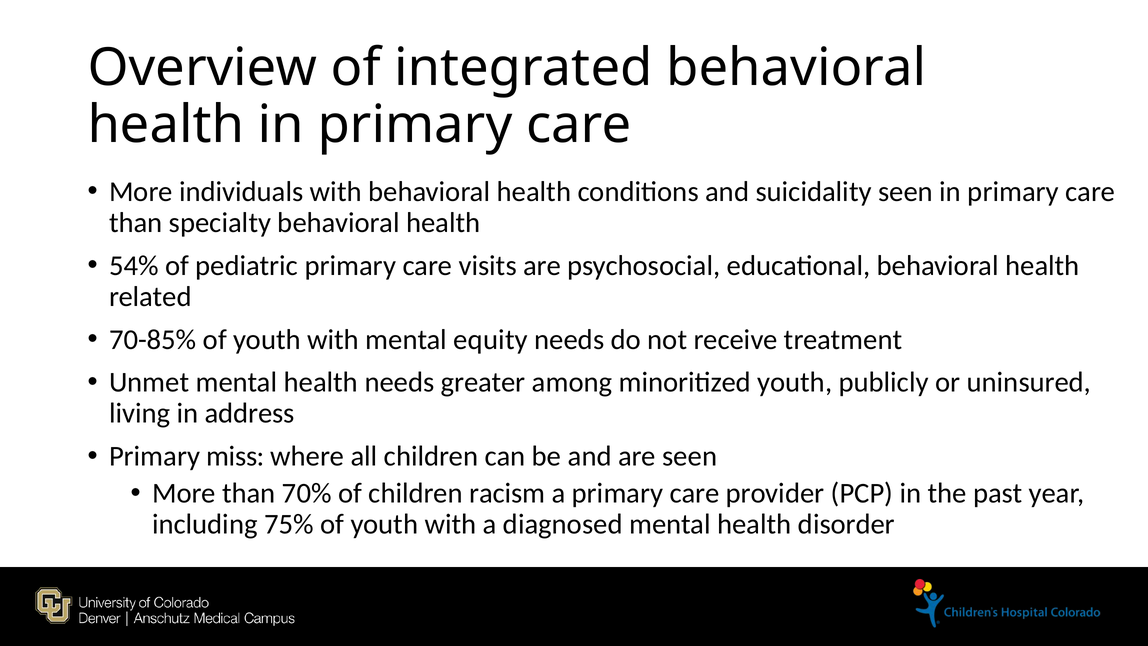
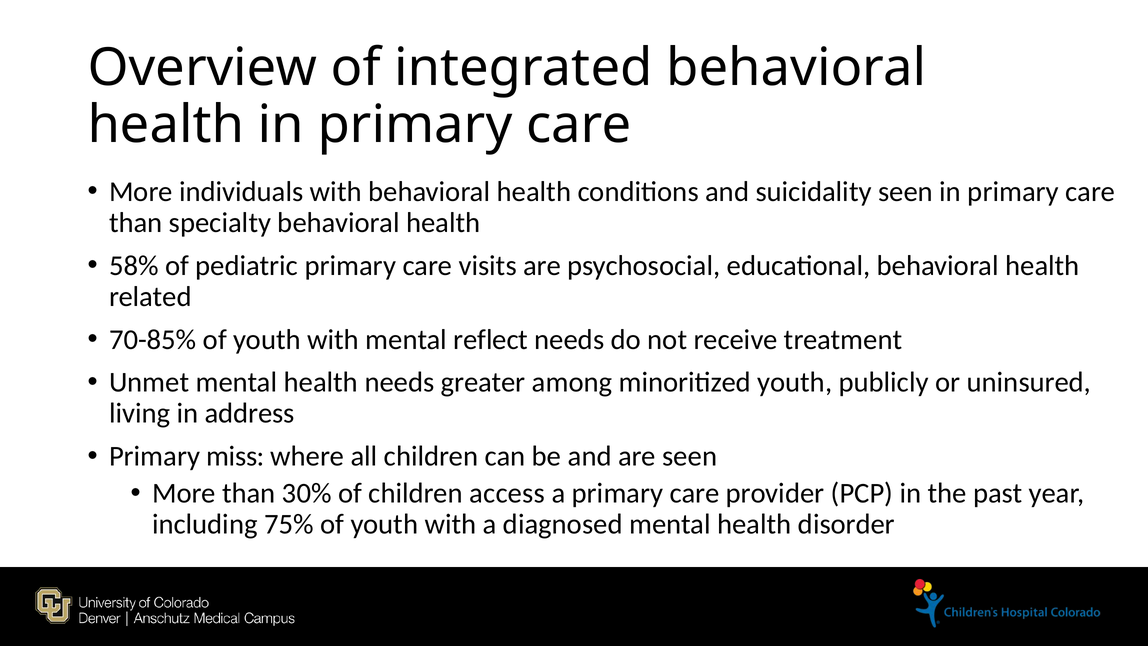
54%: 54% -> 58%
equity: equity -> reflect
70%: 70% -> 30%
racism: racism -> access
